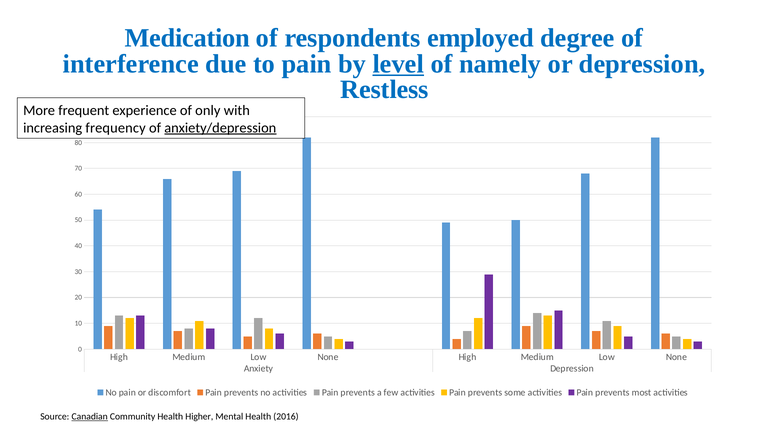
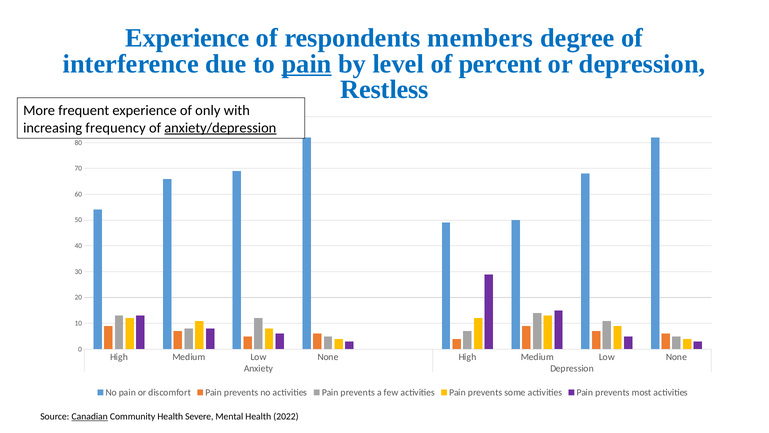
Medication at (187, 38): Medication -> Experience
employed: employed -> members
pain at (307, 64) underline: none -> present
level underline: present -> none
of namely: namely -> percent
Higher: Higher -> Severe
2016: 2016 -> 2022
